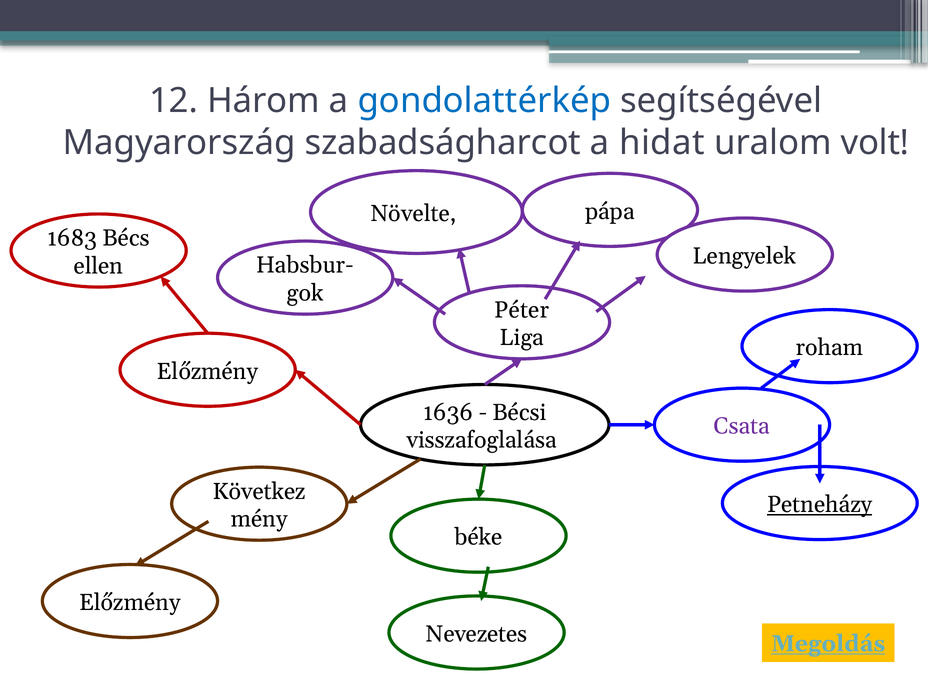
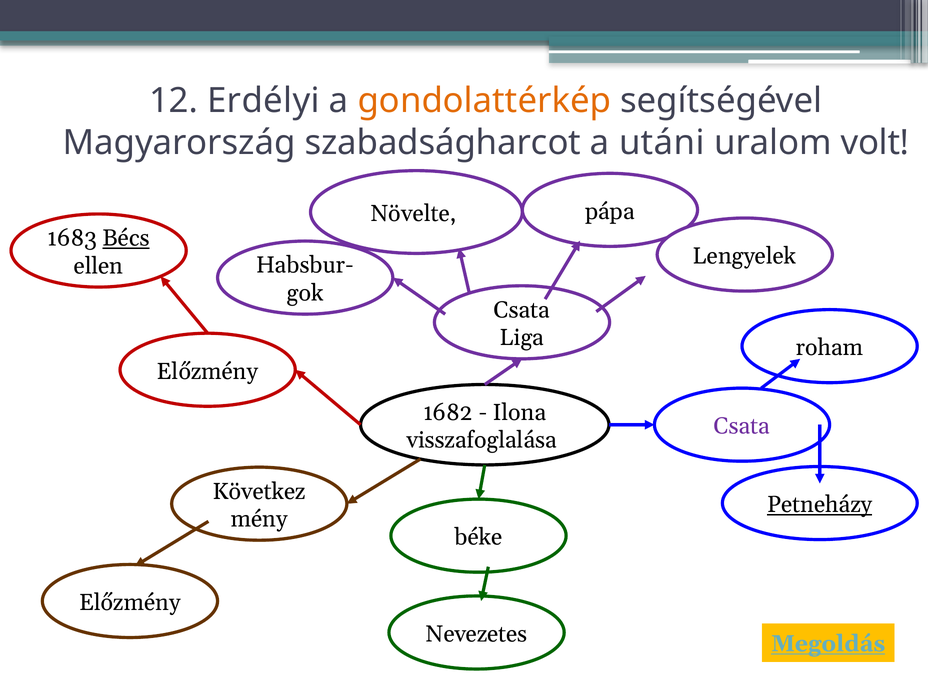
Három: Három -> Erdélyi
gondolattérkép colour: blue -> orange
hidat: hidat -> utáni
Bécs underline: none -> present
Péter at (522, 310): Péter -> Csata
1636: 1636 -> 1682
Bécsi: Bécsi -> Ilona
